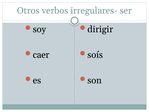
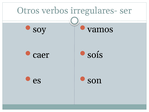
dirigir: dirigir -> vamos
